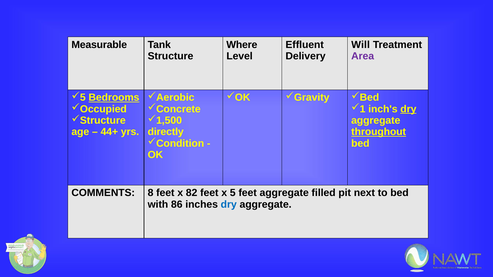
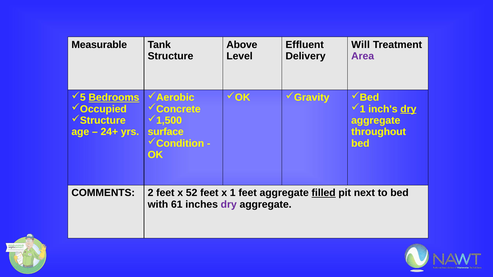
Where: Where -> Above
44+: 44+ -> 24+
directly: directly -> surface
throughout underline: present -> none
8: 8 -> 2
82: 82 -> 52
5: 5 -> 1
filled underline: none -> present
86: 86 -> 61
dry at (229, 205) colour: blue -> purple
